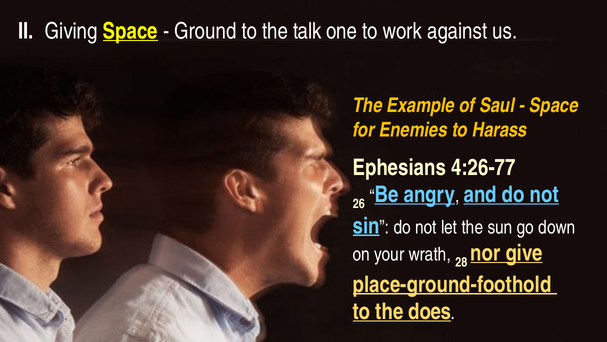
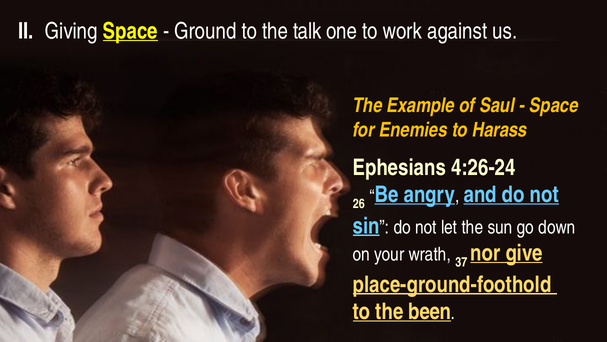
4:26-77: 4:26-77 -> 4:26-24
28: 28 -> 37
does: does -> been
